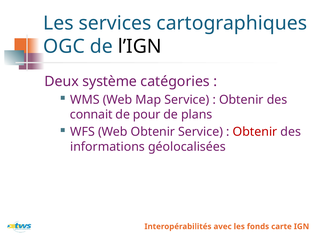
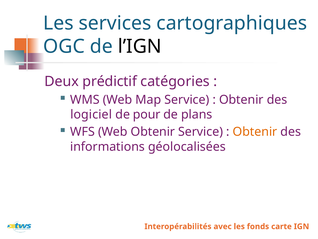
système: système -> prédictif
connait: connait -> logiciel
Obtenir at (255, 132) colour: red -> orange
